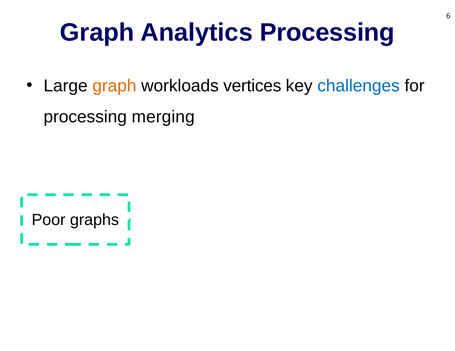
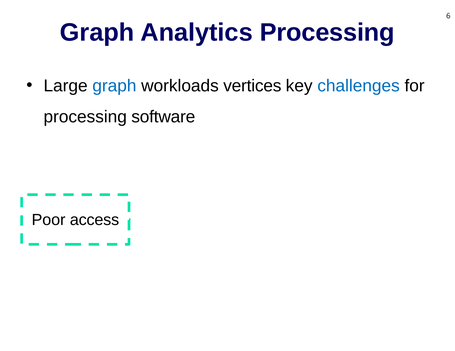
graph at (114, 86) colour: orange -> blue
merging: merging -> software
graphs: graphs -> access
